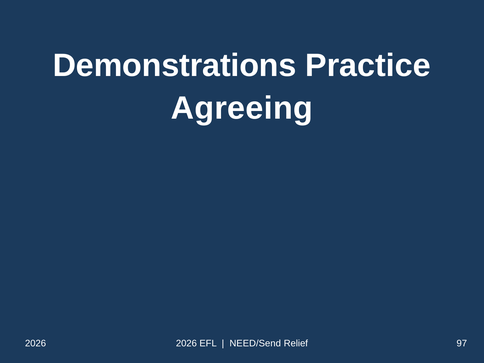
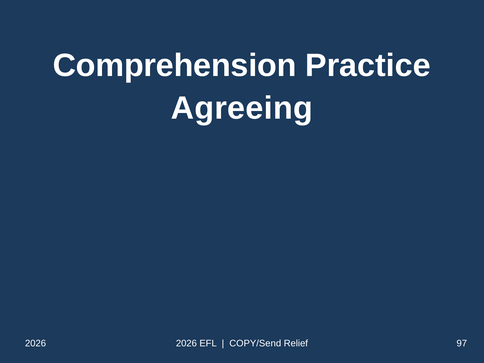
Demonstrations: Demonstrations -> Comprehension
NEED/Send: NEED/Send -> COPY/Send
